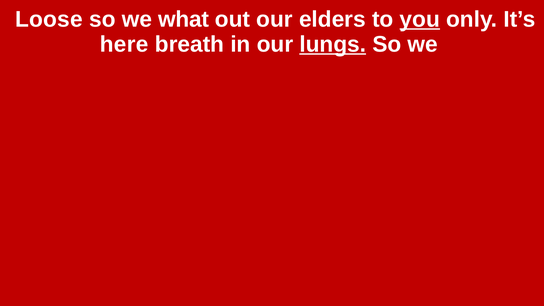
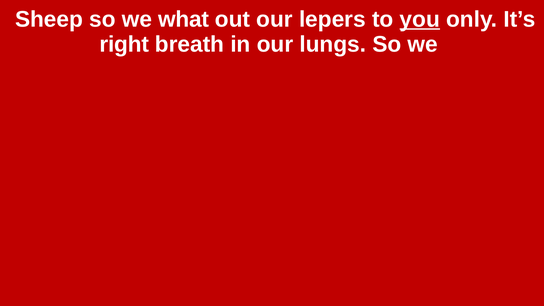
Loose: Loose -> Sheep
elders: elders -> lepers
here: here -> right
lungs underline: present -> none
